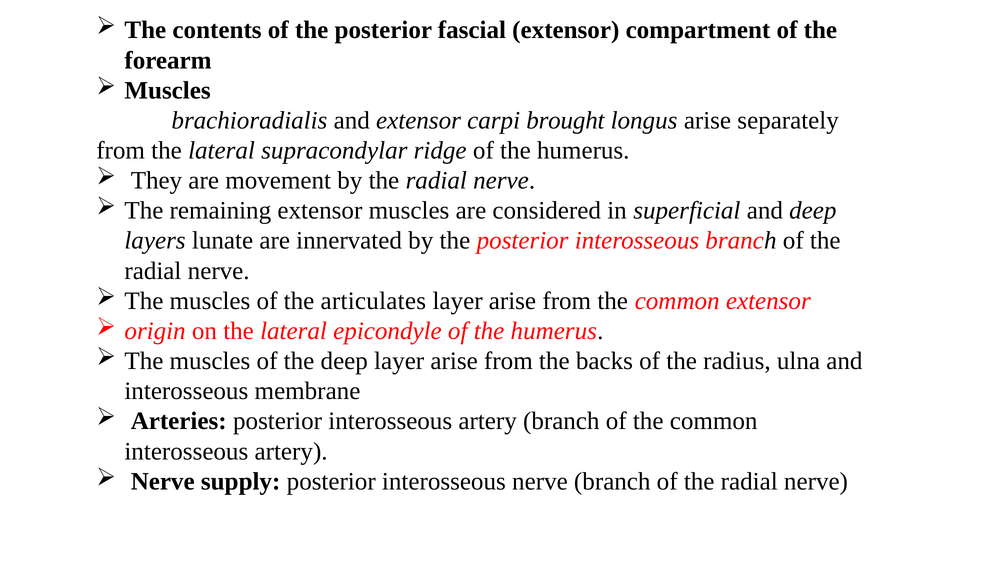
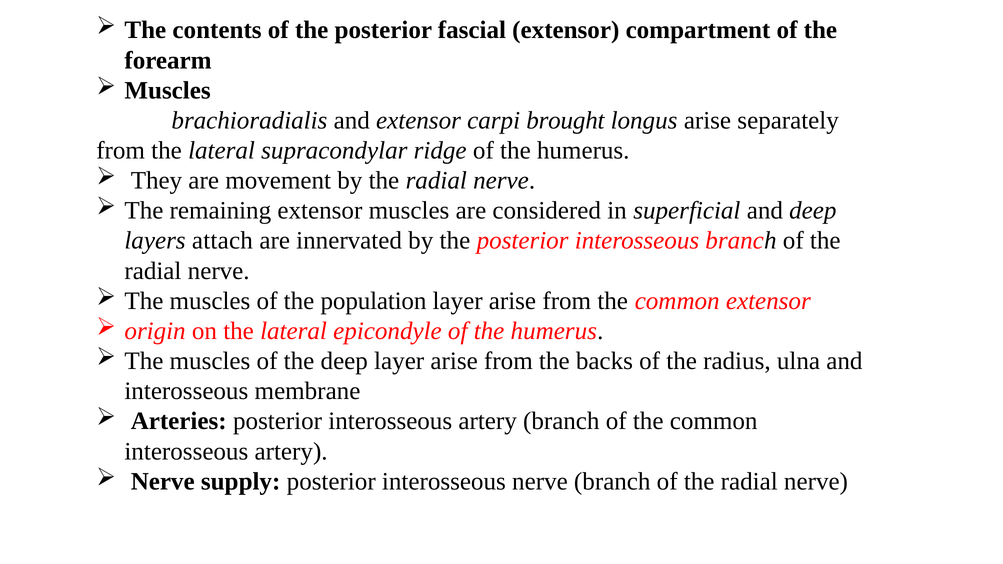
lunate: lunate -> attach
articulates: articulates -> population
